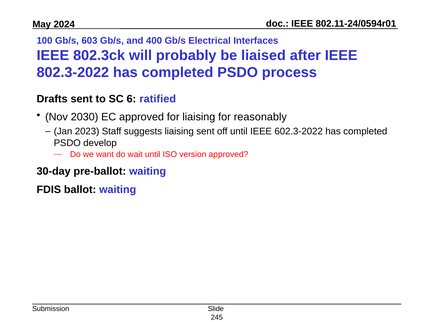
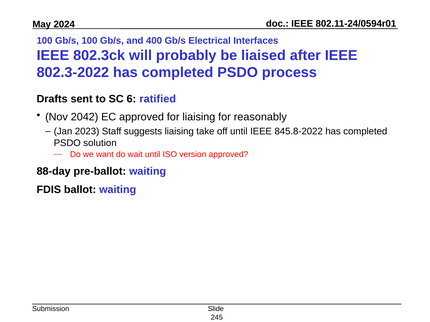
Gb/s 603: 603 -> 100
2030: 2030 -> 2042
liaising sent: sent -> take
602.3-2022: 602.3-2022 -> 845.8-2022
develop: develop -> solution
30-day: 30-day -> 88-day
